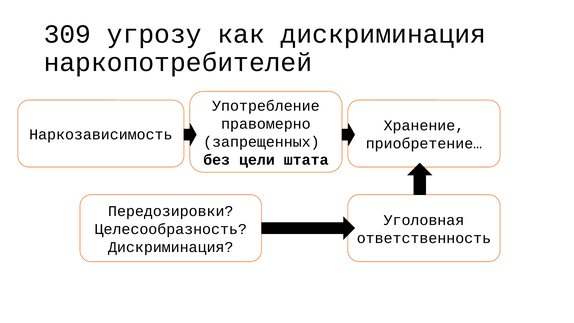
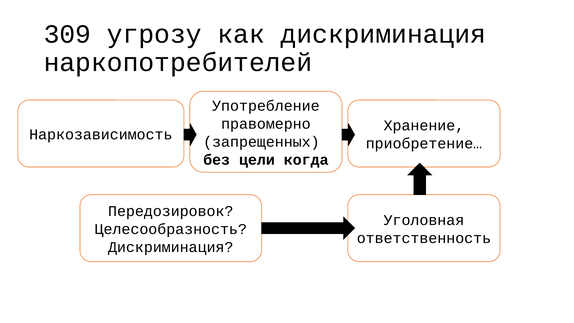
штата: штата -> когда
Передозировки: Передозировки -> Передозировок
